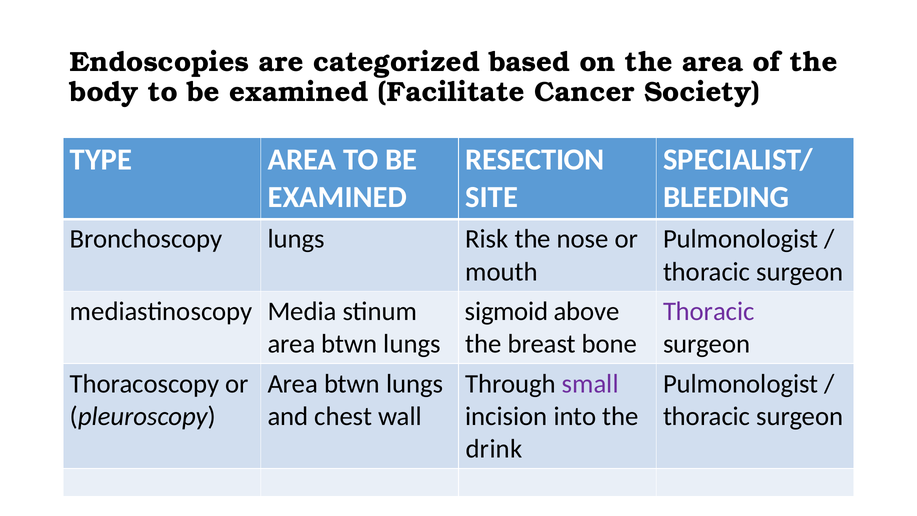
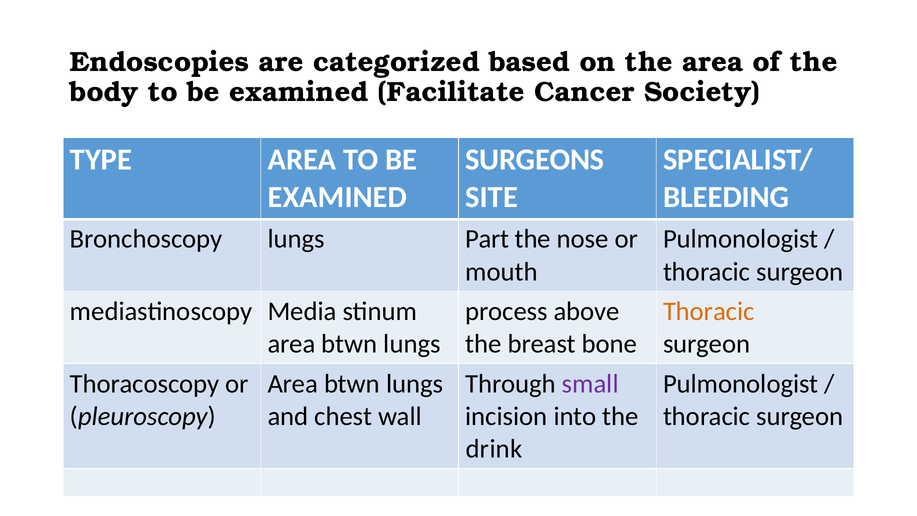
RESECTION: RESECTION -> SURGEONS
Risk: Risk -> Part
sigmoid: sigmoid -> process
Thoracic at (709, 311) colour: purple -> orange
